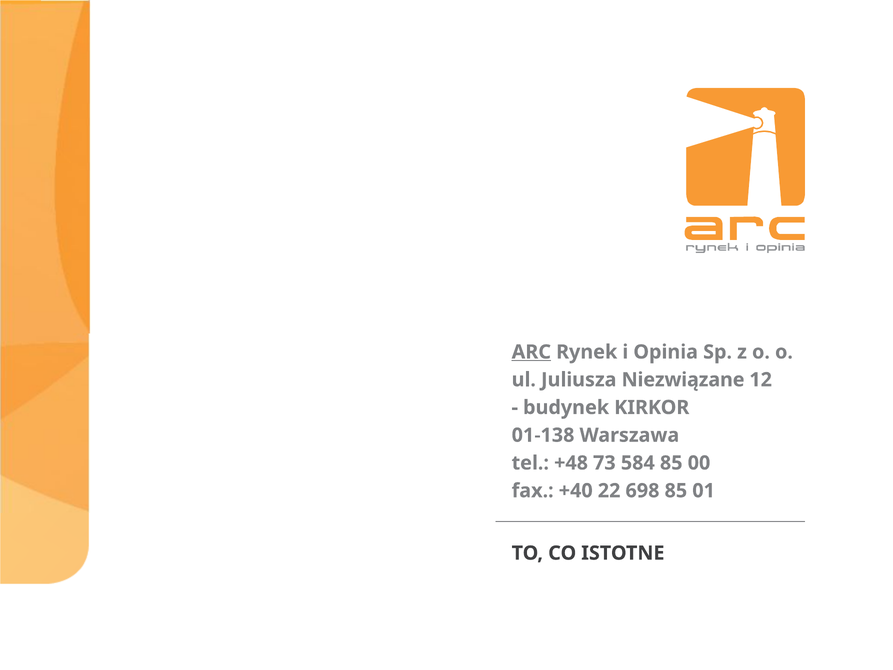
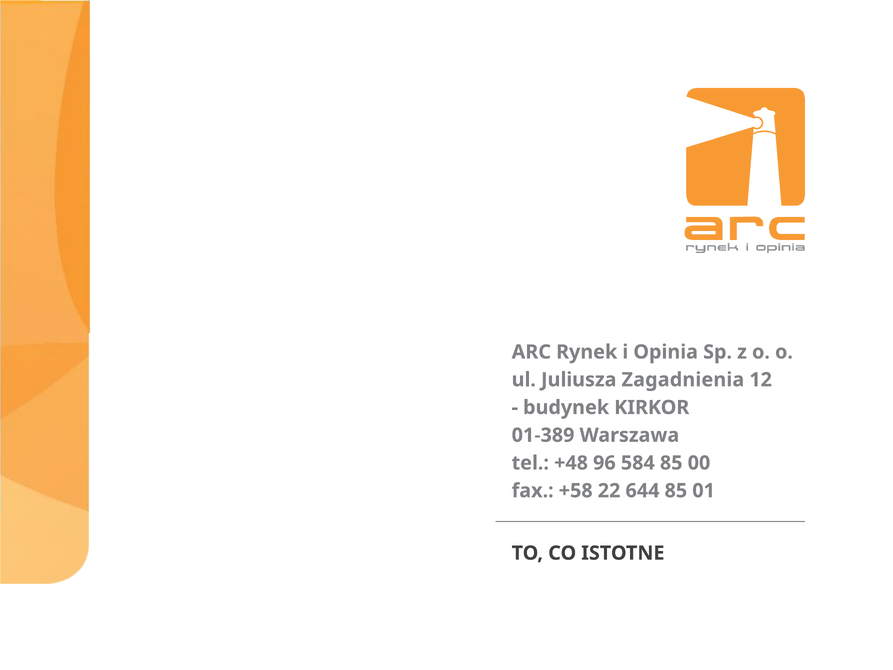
ARC underline: present -> none
Niezwiązane: Niezwiązane -> Zagadnienia
01-138: 01-138 -> 01-389
73: 73 -> 96
+40: +40 -> +58
698: 698 -> 644
